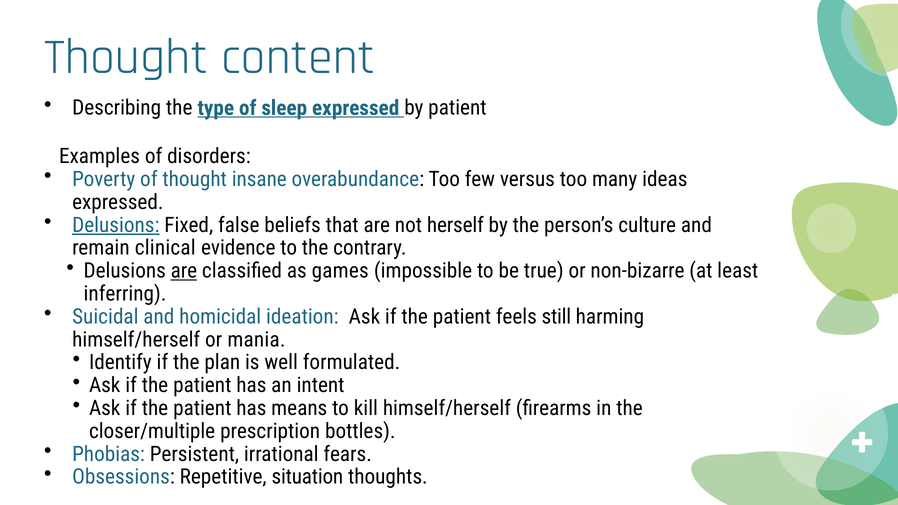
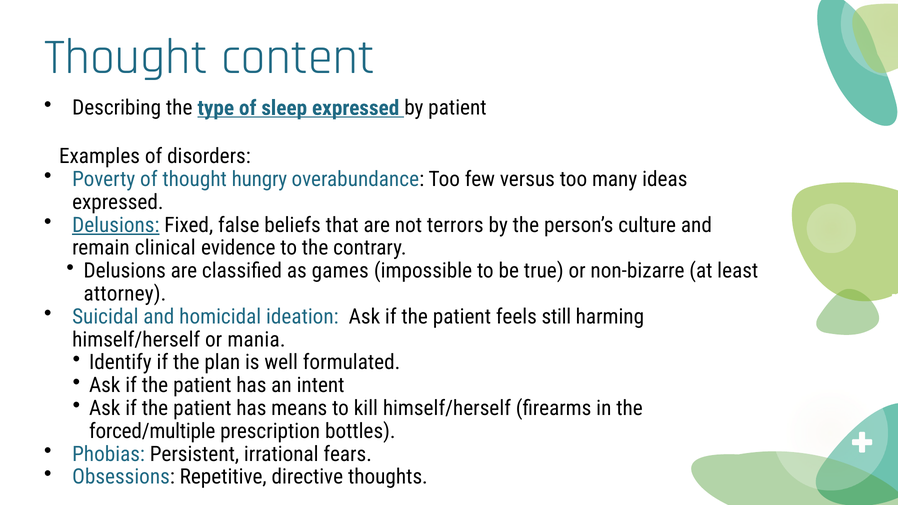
insane: insane -> hungry
herself: herself -> terrors
are at (184, 271) underline: present -> none
inferring: inferring -> attorney
closer/multiple: closer/multiple -> forced/multiple
situation: situation -> directive
